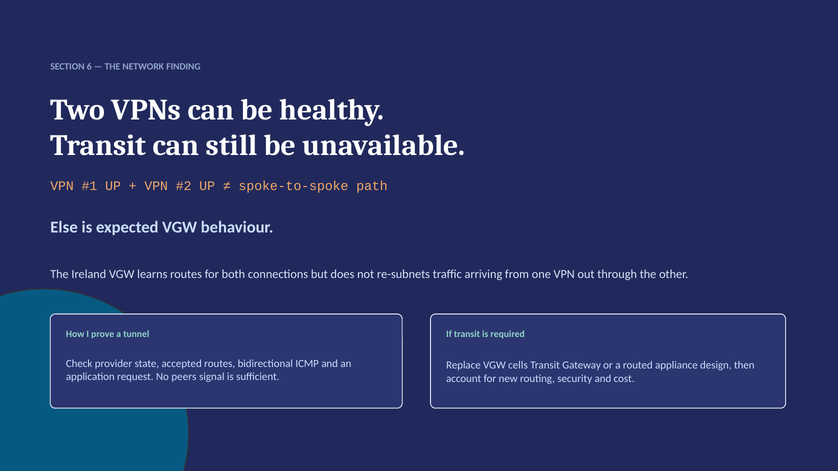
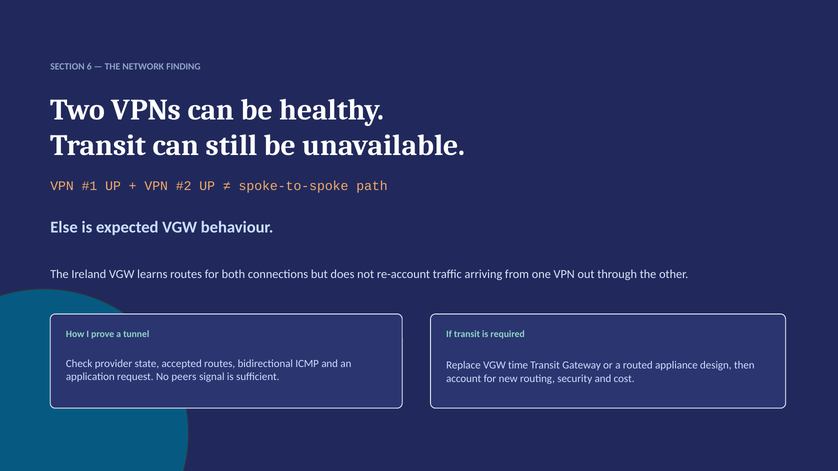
re-subnets: re-subnets -> re-account
cells: cells -> time
